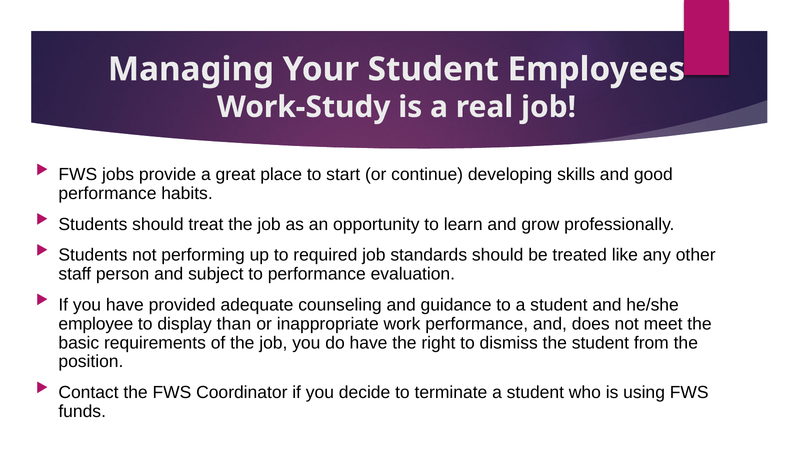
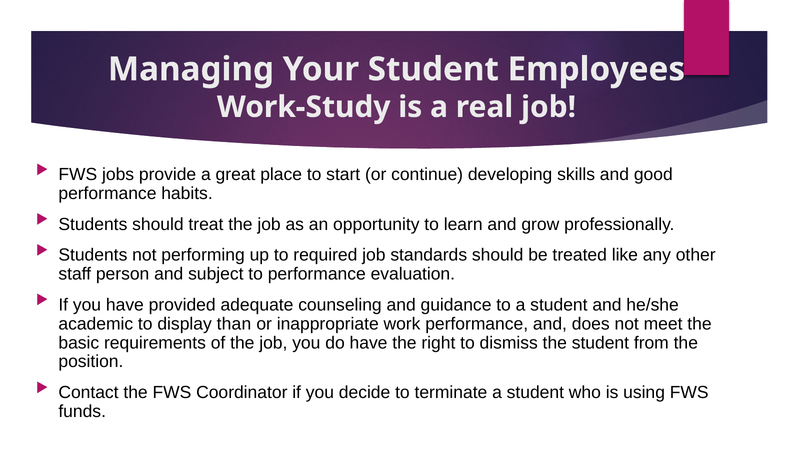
employee: employee -> academic
